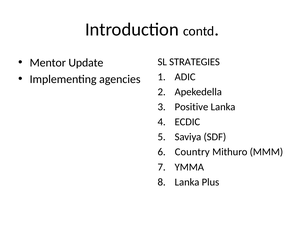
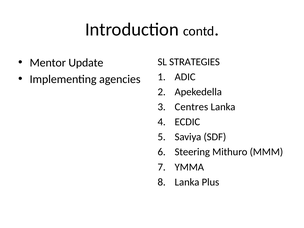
Positive: Positive -> Centres
Country: Country -> Steering
